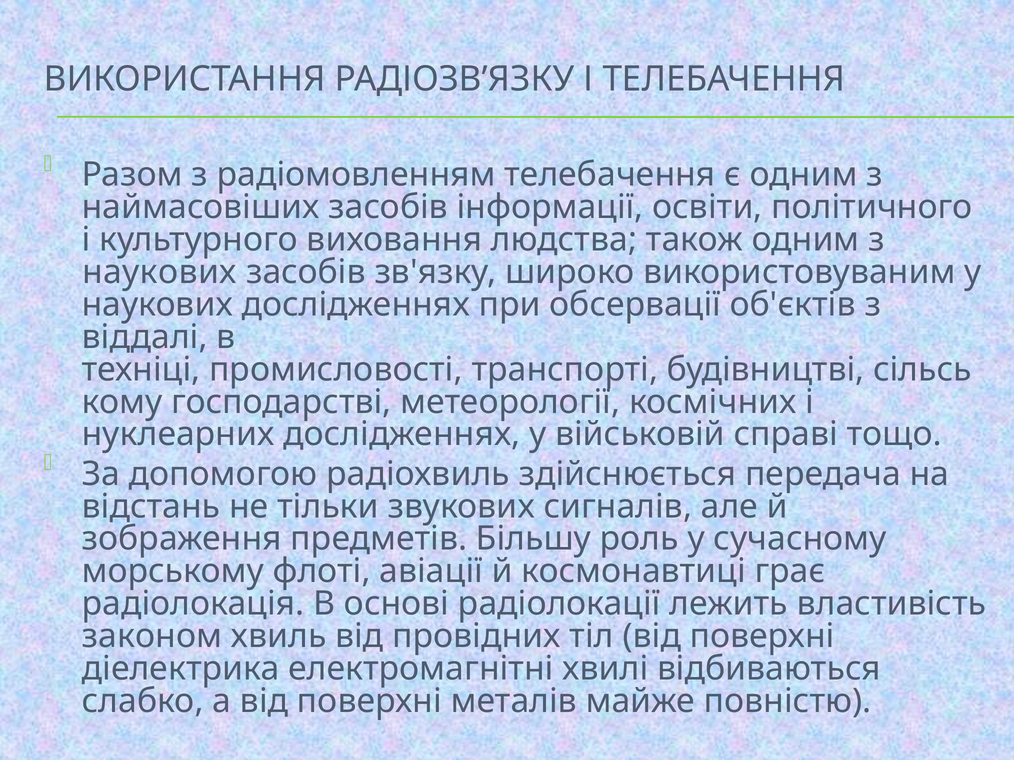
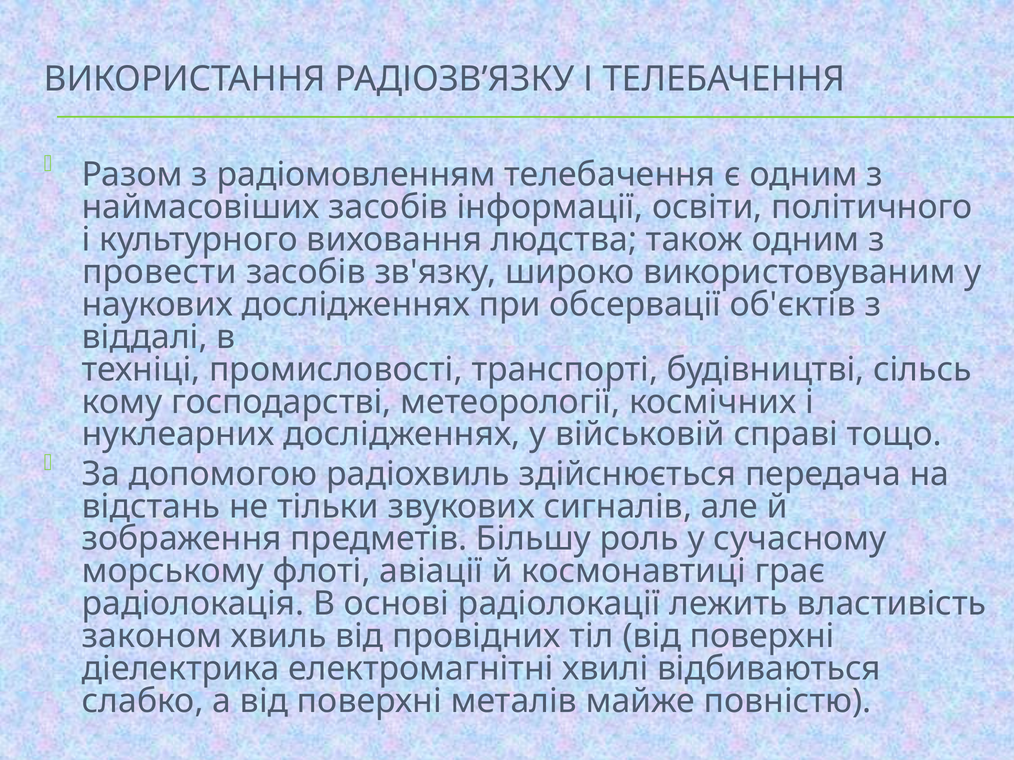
наукових at (159, 272): наукових -> провести
